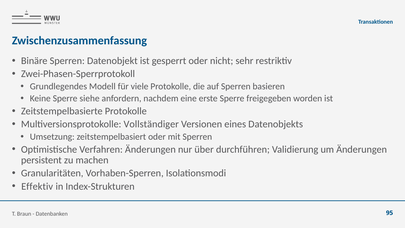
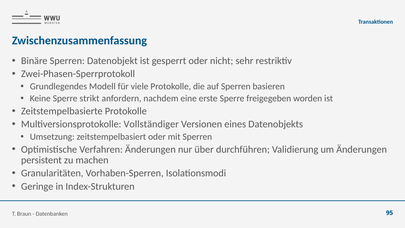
siehe: siehe -> strikt
Effektiv: Effektiv -> Geringe
